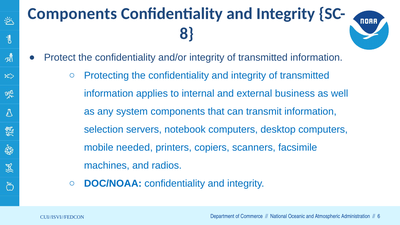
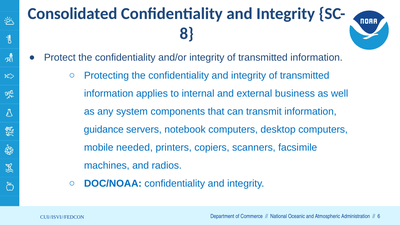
Components at (72, 14): Components -> Consolidated
selection: selection -> guidance
